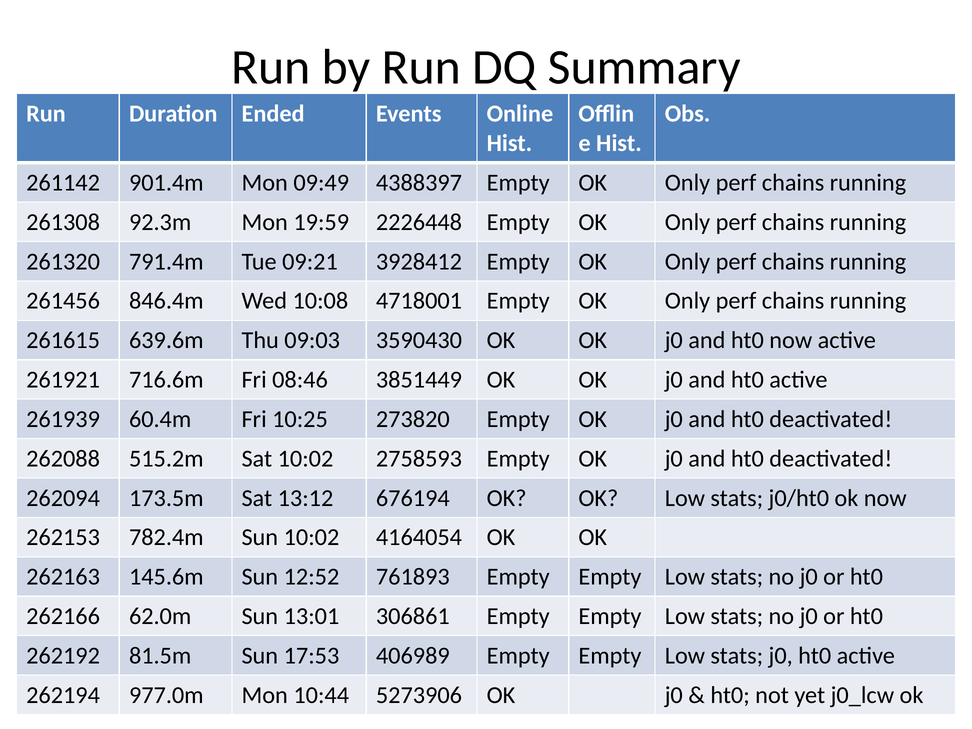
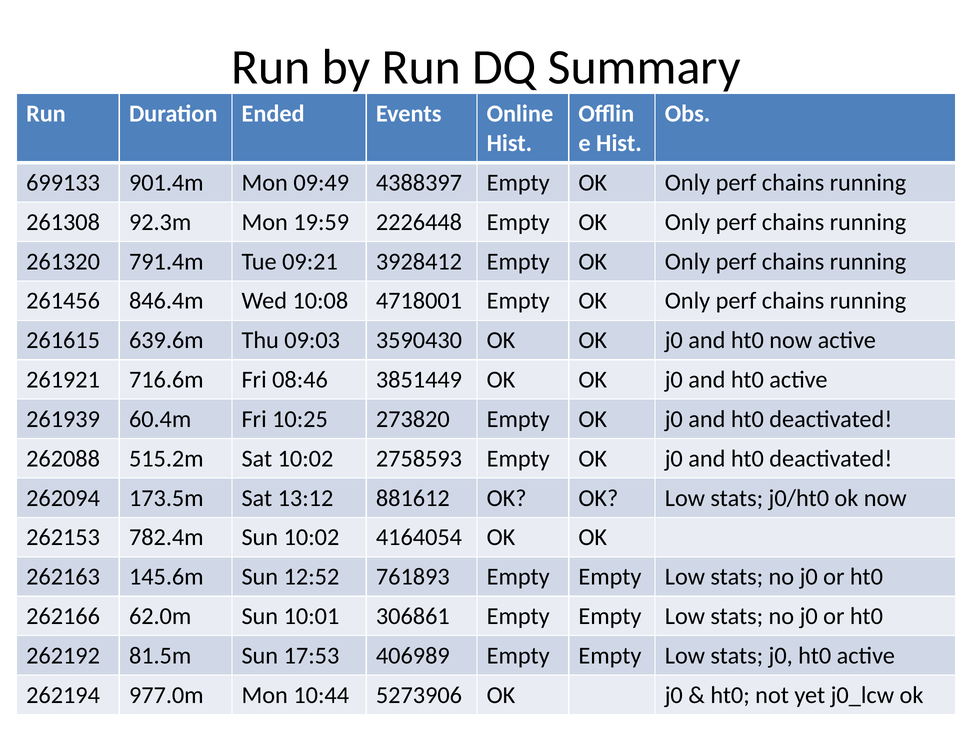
261142: 261142 -> 699133
676194: 676194 -> 881612
13:01: 13:01 -> 10:01
